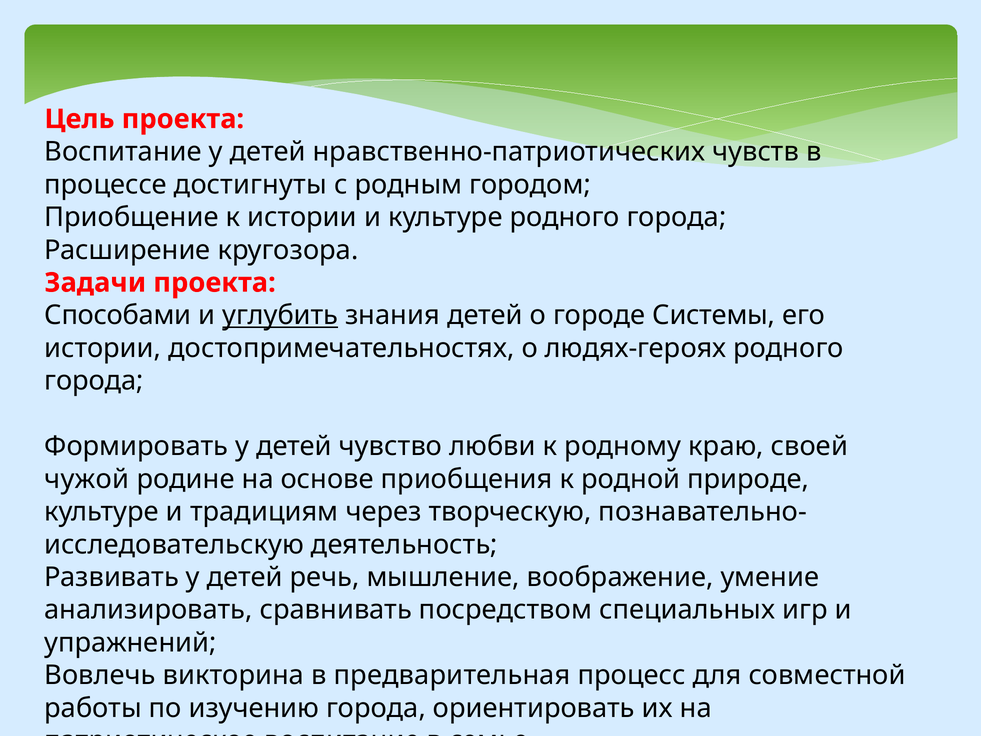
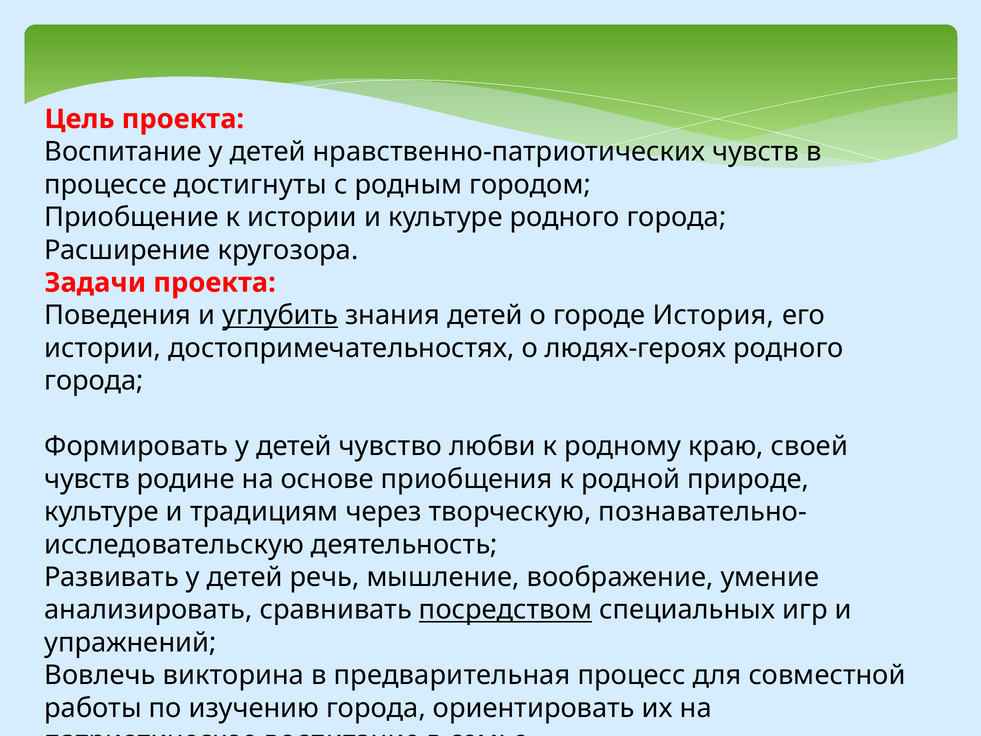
Способами: Способами -> Поведения
Системы: Системы -> История
чужой at (87, 479): чужой -> чувств
посредством underline: none -> present
